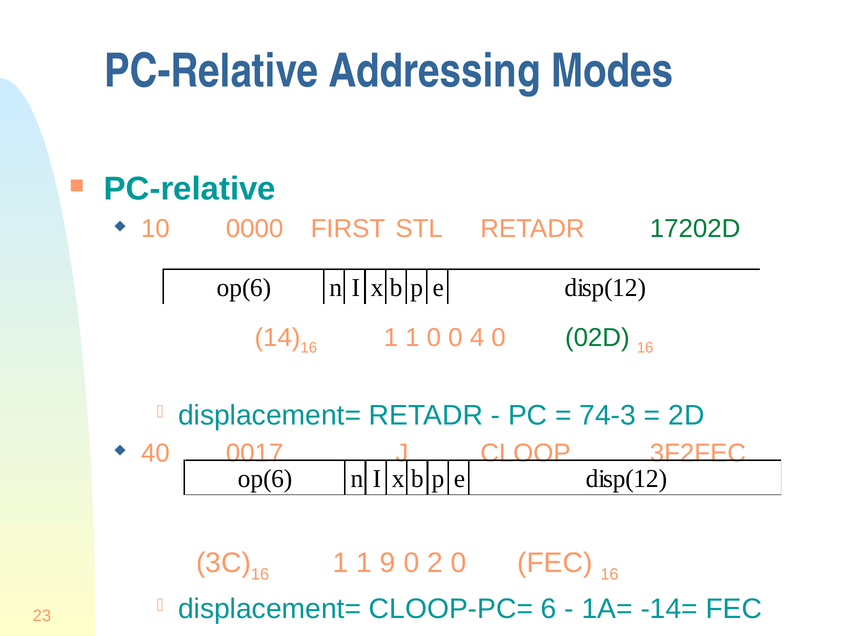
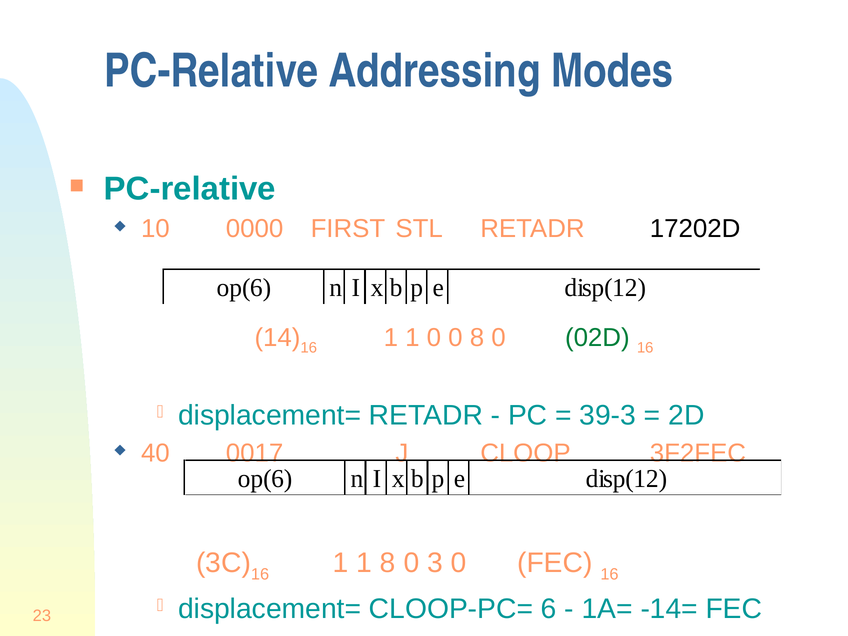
17202D colour: green -> black
0 4: 4 -> 8
74-3: 74-3 -> 39-3
1 9: 9 -> 8
2: 2 -> 3
